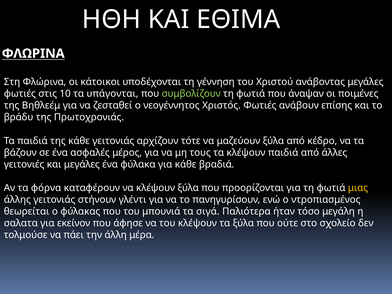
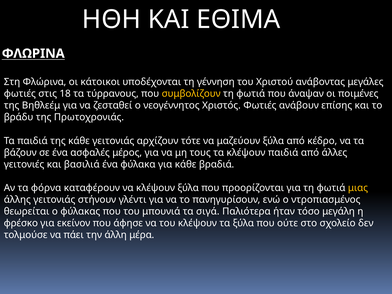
10: 10 -> 18
υπάγονται: υπάγονται -> τύρρανους
συμβολίζουν colour: light green -> yellow
και μεγάλες: μεγάλες -> βασιλιά
σαλατα: σαλατα -> φρέσκο
